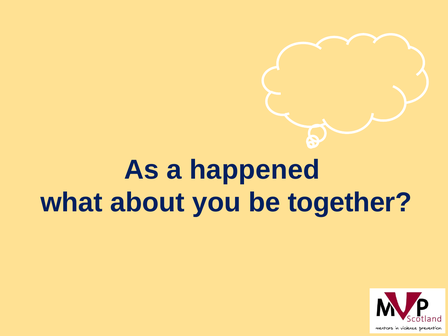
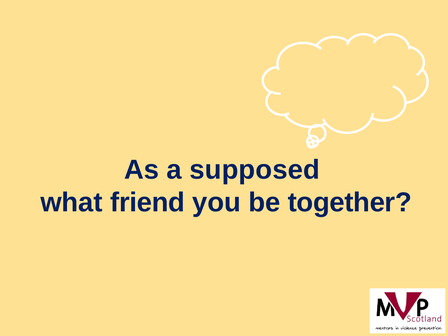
happened: happened -> supposed
about: about -> friend
